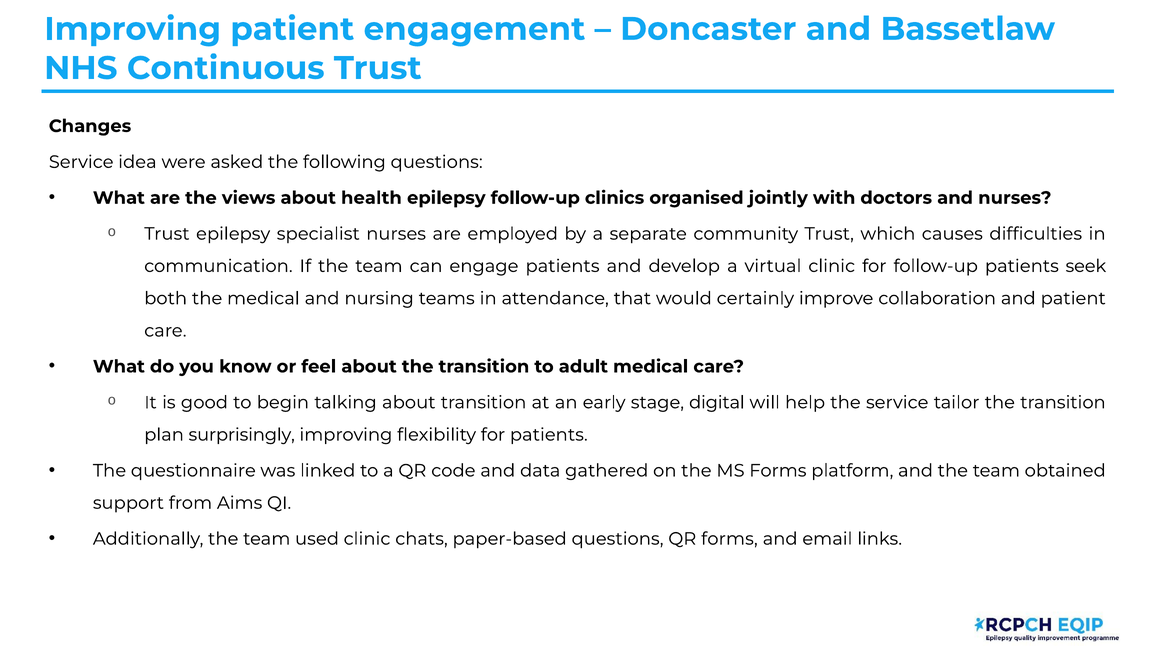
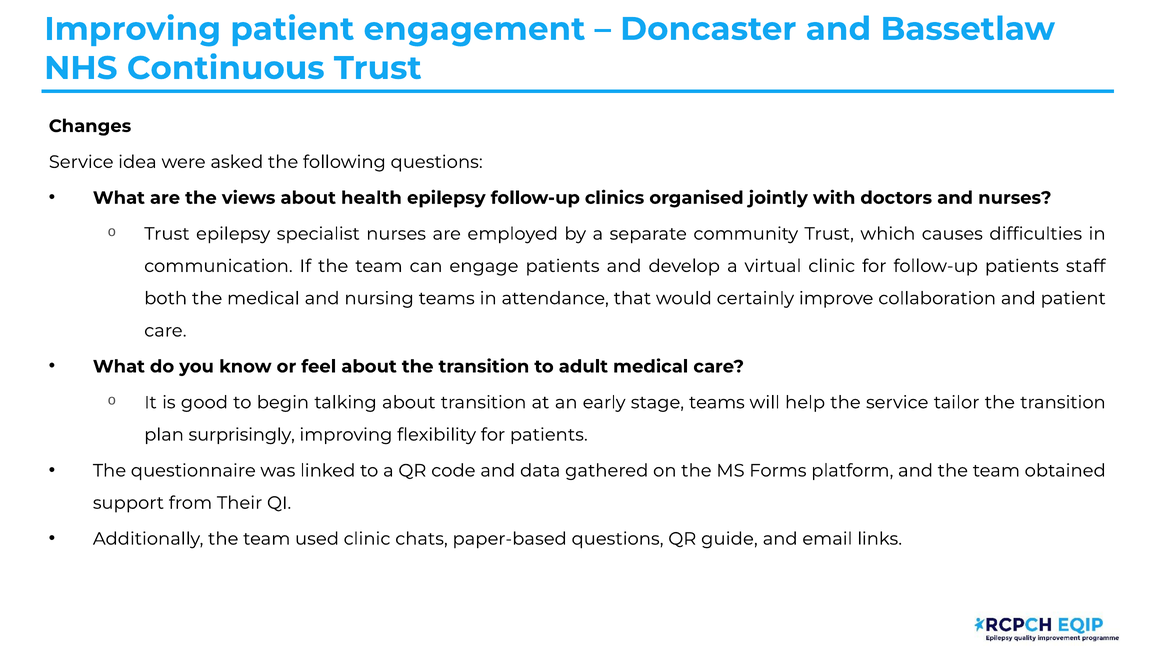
seek: seek -> staff
stage digital: digital -> teams
Aims: Aims -> Their
QR forms: forms -> guide
